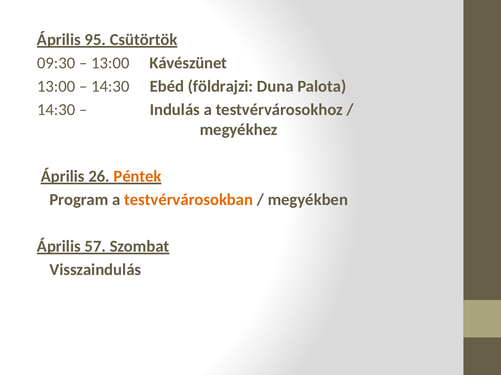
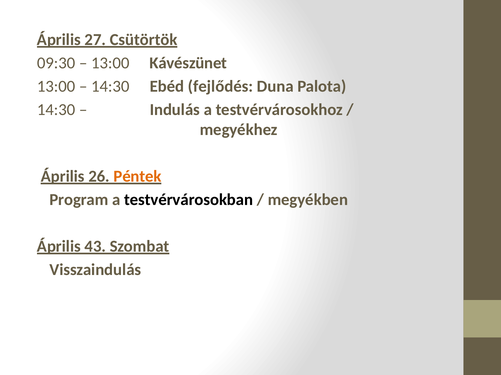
95: 95 -> 27
földrajzi: földrajzi -> fejlődés
testvérvárosokban colour: orange -> black
57: 57 -> 43
